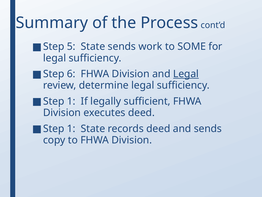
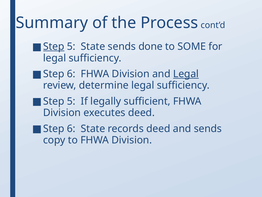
Step at (54, 46) underline: none -> present
work: work -> done
1 at (71, 101): 1 -> 5
1 at (71, 128): 1 -> 6
